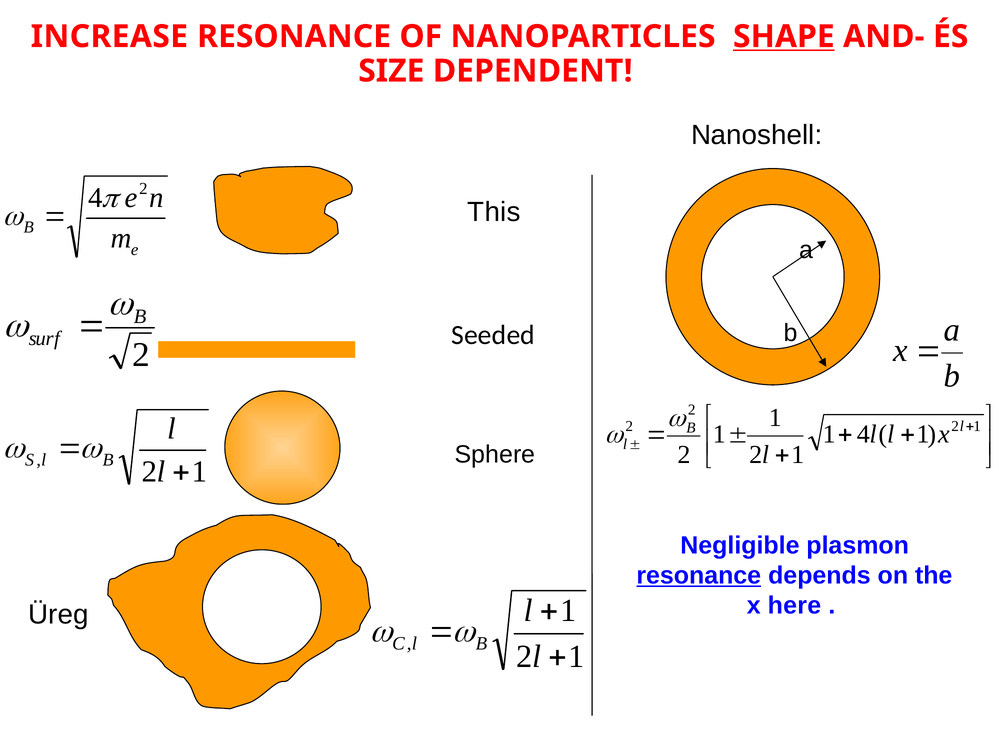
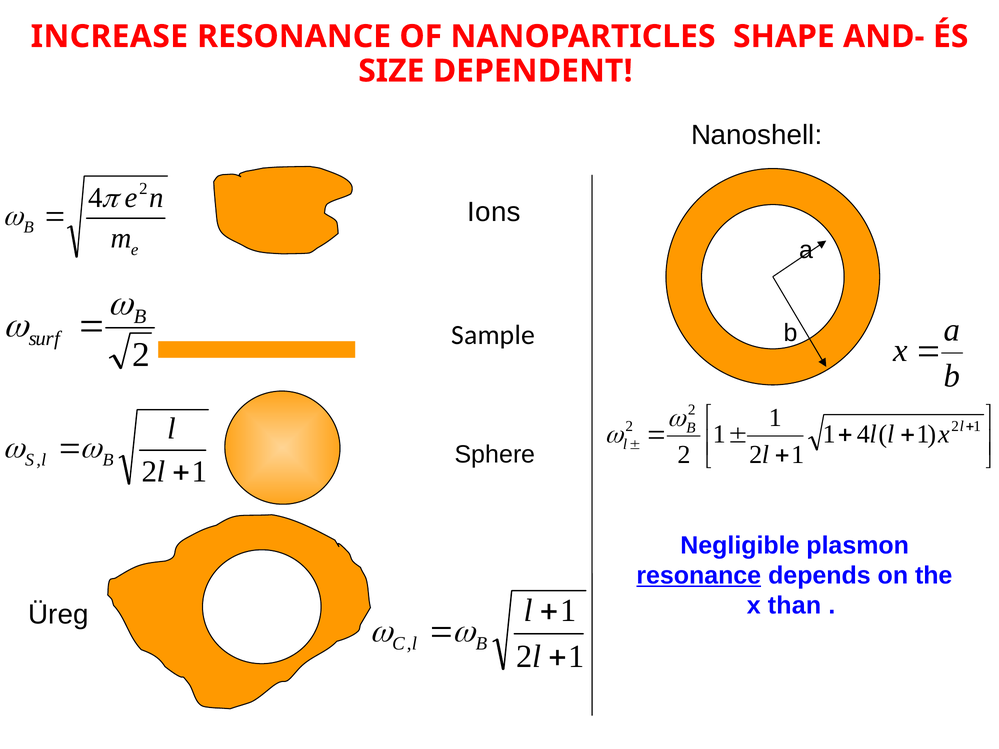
SHAPE underline: present -> none
This: This -> Ions
Seeded: Seeded -> Sample
here: here -> than
